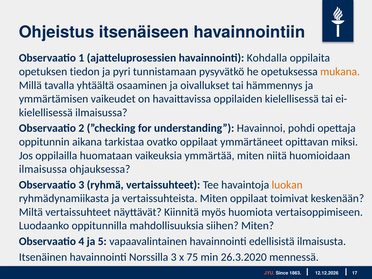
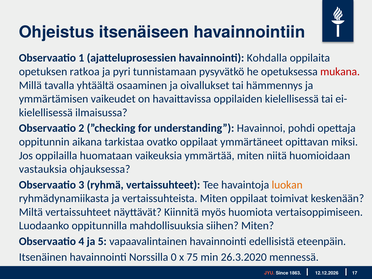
tiedon: tiedon -> ratkoa
mukana colour: orange -> red
ilmaisussa at (43, 169): ilmaisussa -> vastauksia
ilmaisusta: ilmaisusta -> eteenpäin
Norssilla 3: 3 -> 0
